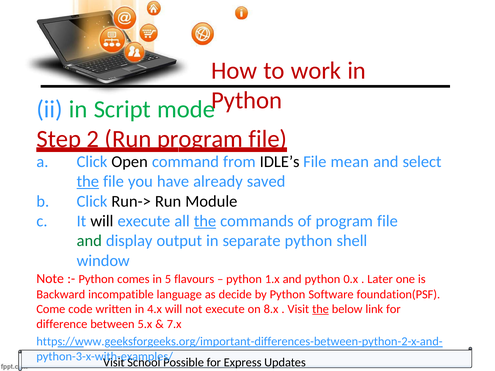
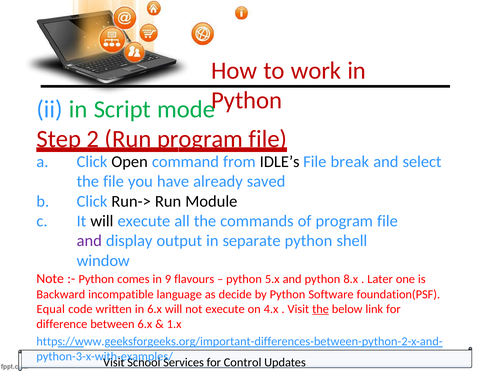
mean: mean -> break
the at (88, 182) underline: present -> none
the at (205, 221) underline: present -> none
and at (89, 241) colour: green -> purple
5: 5 -> 9
1.x: 1.x -> 5.x
0.x: 0.x -> 8.x
Come: Come -> Equal
in 4.x: 4.x -> 6.x
8.x: 8.x -> 4.x
between 5.x: 5.x -> 6.x
7.x: 7.x -> 1.x
Possible: Possible -> Services
Express: Express -> Control
